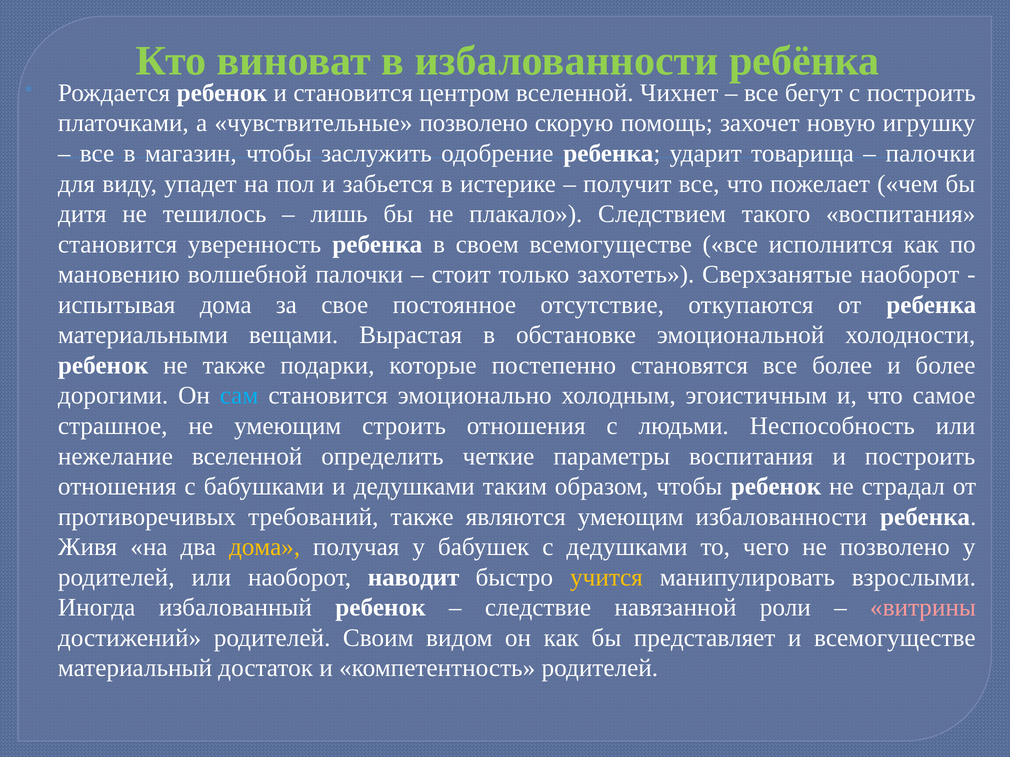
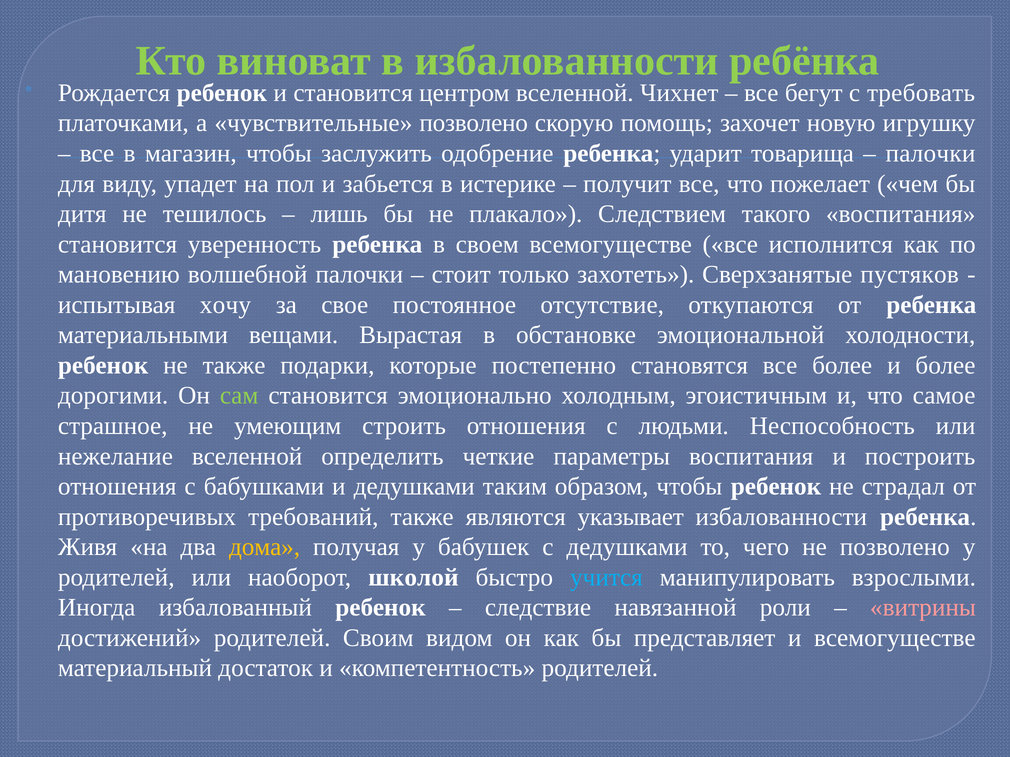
с построить: построить -> требовать
Сверхзанятые наоборот: наоборот -> пустяков
испытывая дома: дома -> хочу
сам colour: light blue -> light green
являются умеющим: умеющим -> указывает
наводит: наводит -> школой
учится colour: yellow -> light blue
